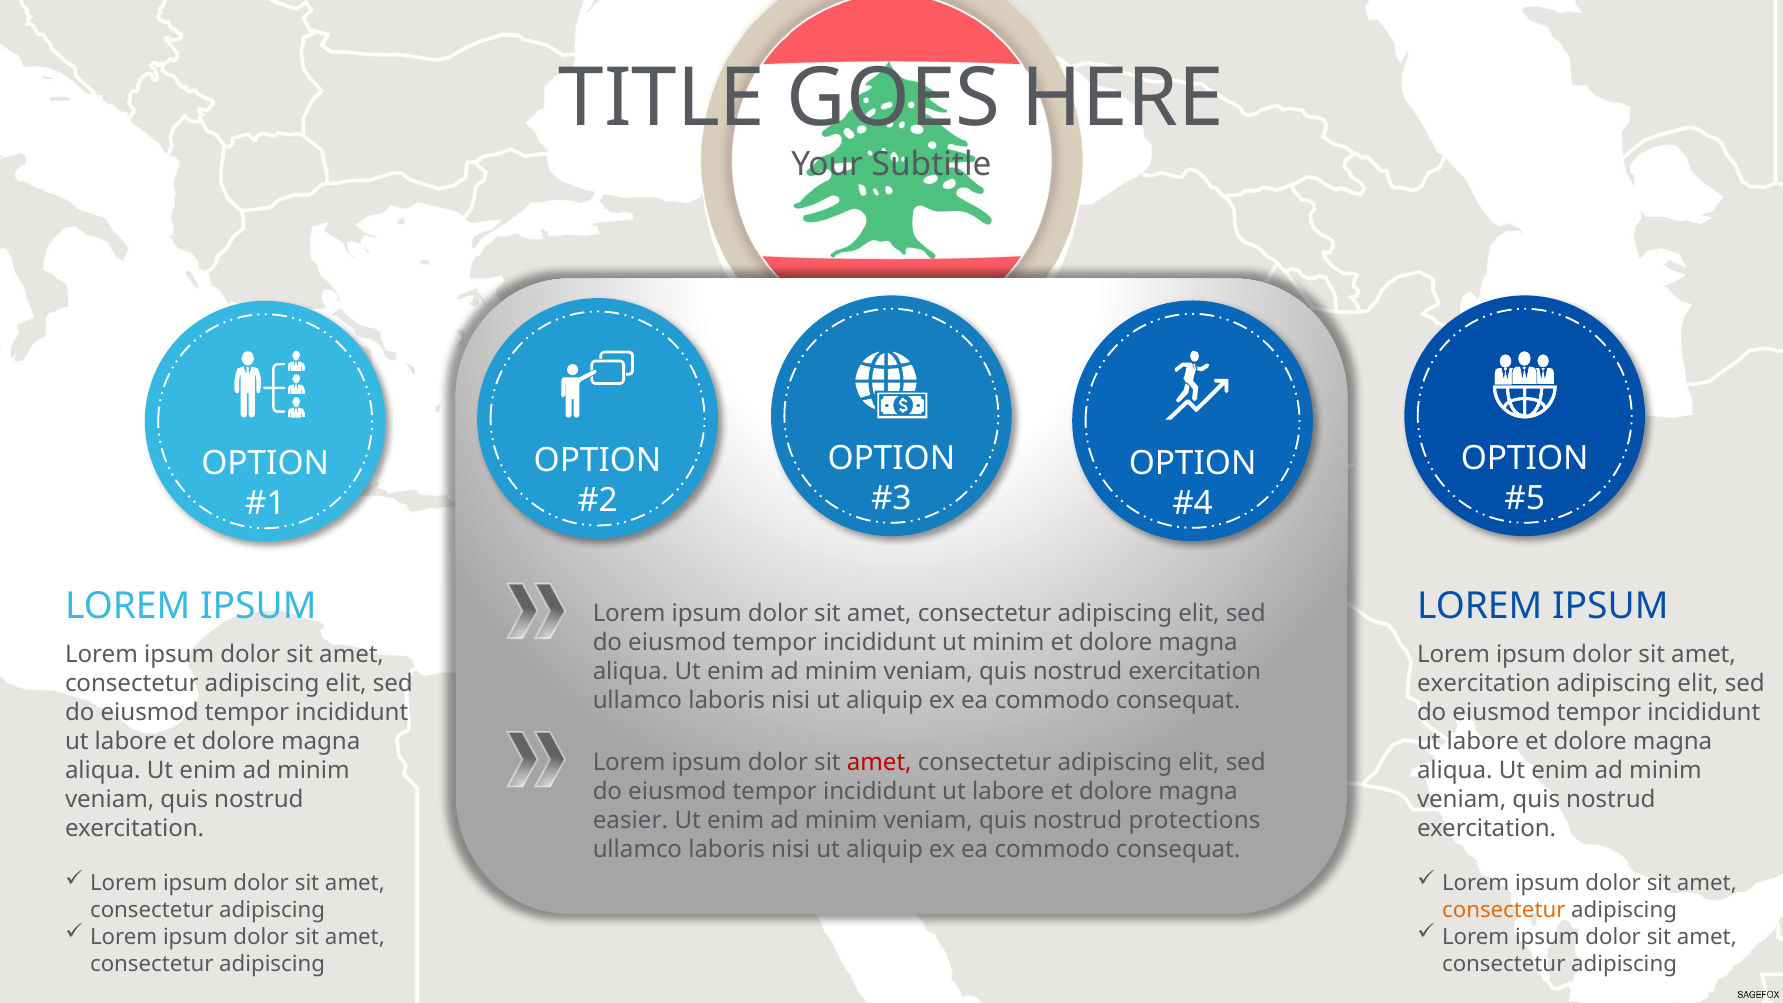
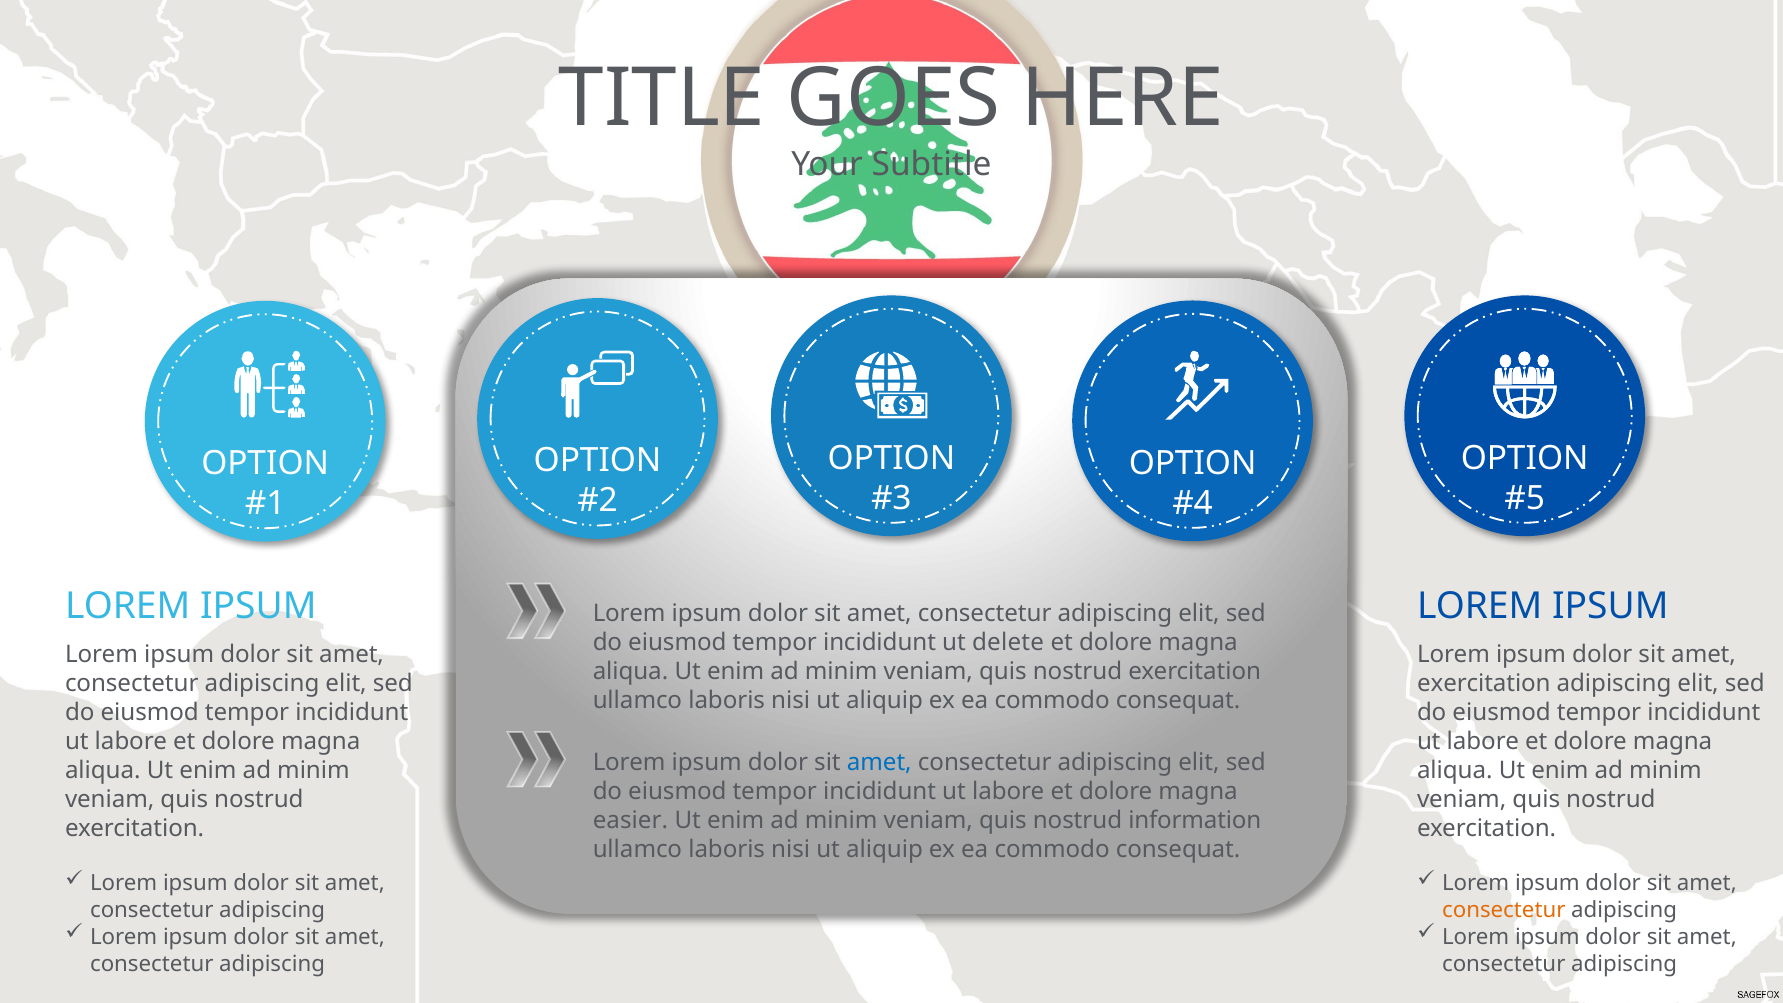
ut minim: minim -> delete
amet at (879, 762) colour: red -> blue
protections: protections -> information
